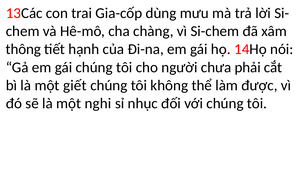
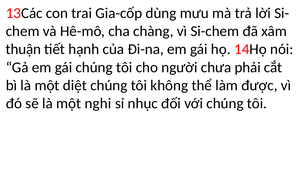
thông: thông -> thuận
giết: giết -> diệt
